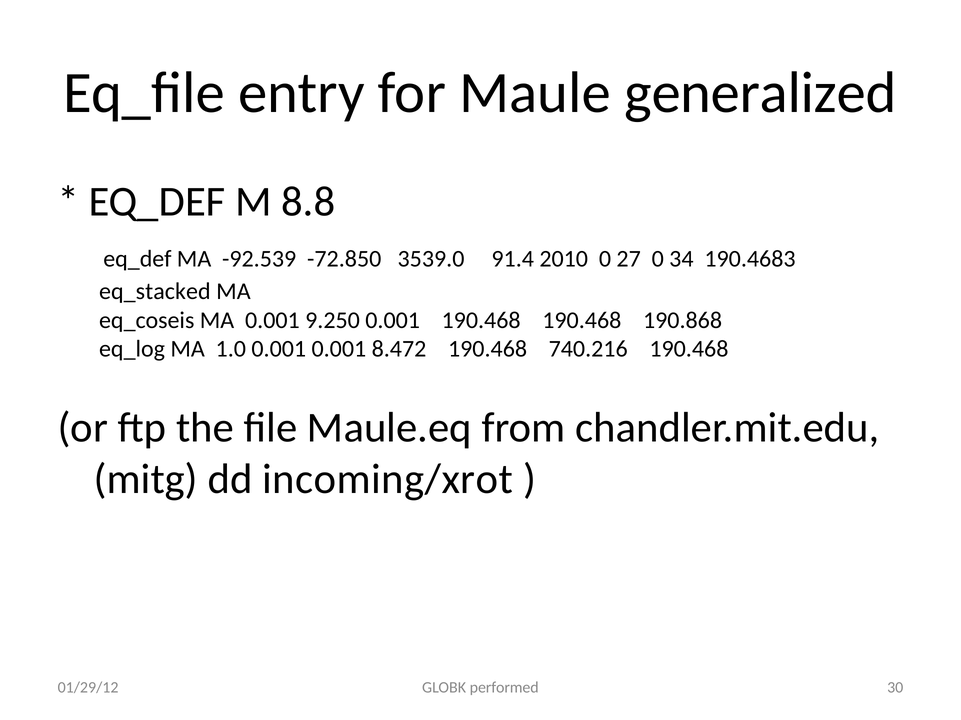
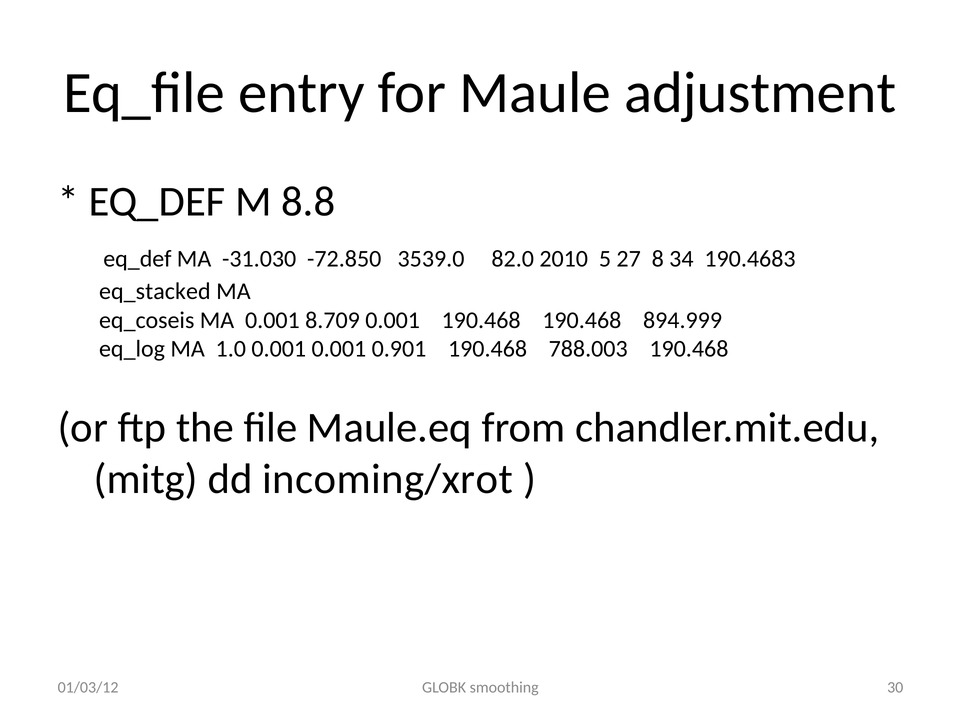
generalized: generalized -> adjustment
-92.539: -92.539 -> -31.030
91.4: 91.4 -> 82.0
2010 0: 0 -> 5
27 0: 0 -> 8
9.250: 9.250 -> 8.709
190.868: 190.868 -> 894.999
8.472: 8.472 -> 0.901
740.216: 740.216 -> 788.003
performed: performed -> smoothing
01/29/12: 01/29/12 -> 01/03/12
